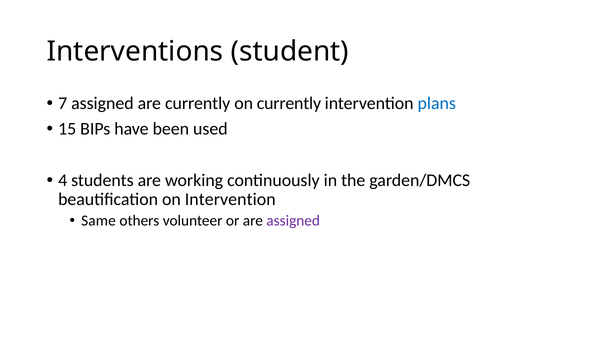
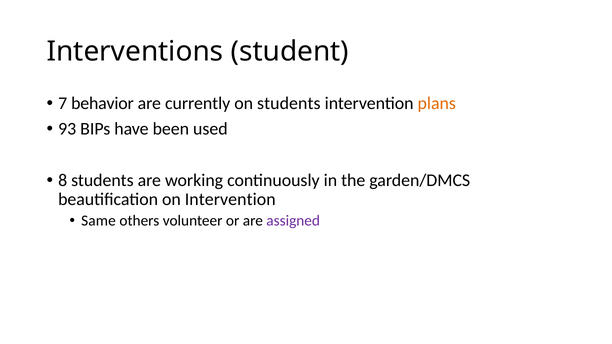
7 assigned: assigned -> behavior
on currently: currently -> students
plans colour: blue -> orange
15: 15 -> 93
4: 4 -> 8
